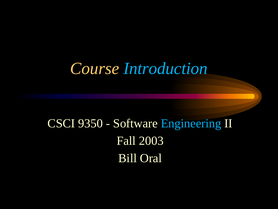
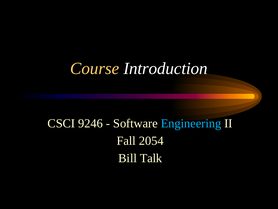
Introduction colour: light blue -> white
9350: 9350 -> 9246
2003: 2003 -> 2054
Oral: Oral -> Talk
